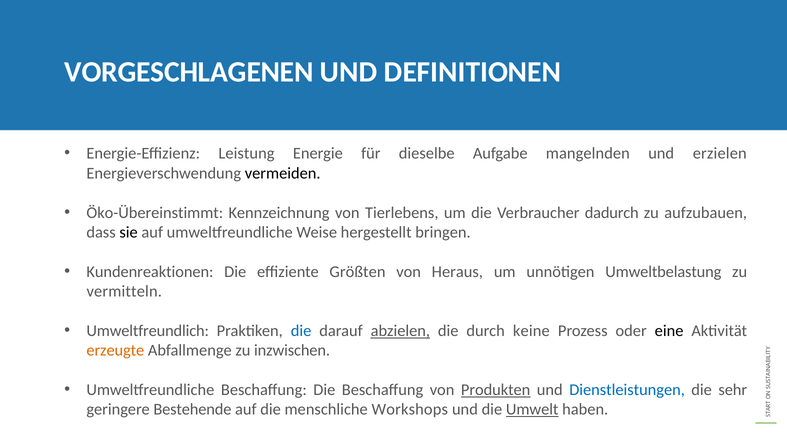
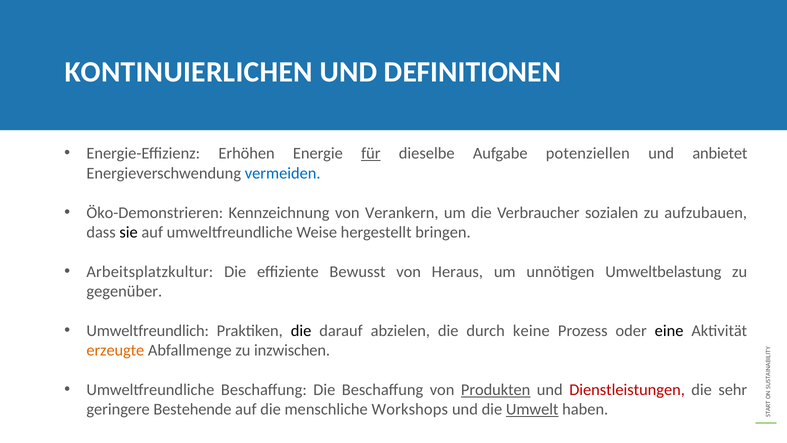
VORGESCHLAGENEN: VORGESCHLAGENEN -> KONTINUIERLICHEN
Leistung: Leistung -> Erhöhen
für underline: none -> present
mangelnden: mangelnden -> potenziellen
erzielen: erzielen -> anbietet
vermeiden colour: black -> blue
Öko-Übereinstimmt: Öko-Übereinstimmt -> Öko-Demonstrieren
Tierlebens: Tierlebens -> Verankern
dadurch: dadurch -> sozialen
Kundenreaktionen: Kundenreaktionen -> Arbeitsplatzkultur
Größten: Größten -> Bewusst
vermitteln: vermitteln -> gegenüber
die at (301, 331) colour: blue -> black
abzielen underline: present -> none
Dienstleistungen colour: blue -> red
